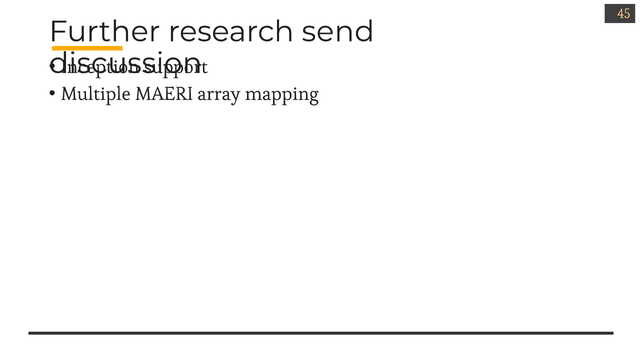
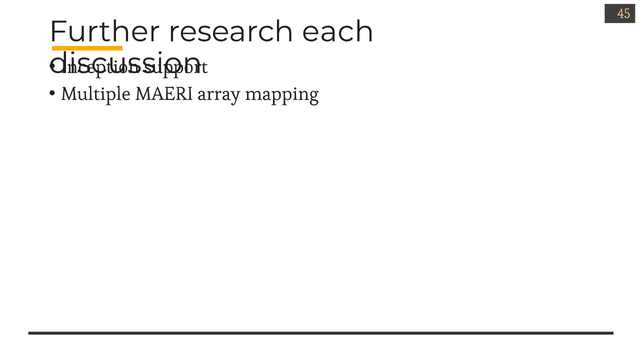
send: send -> each
